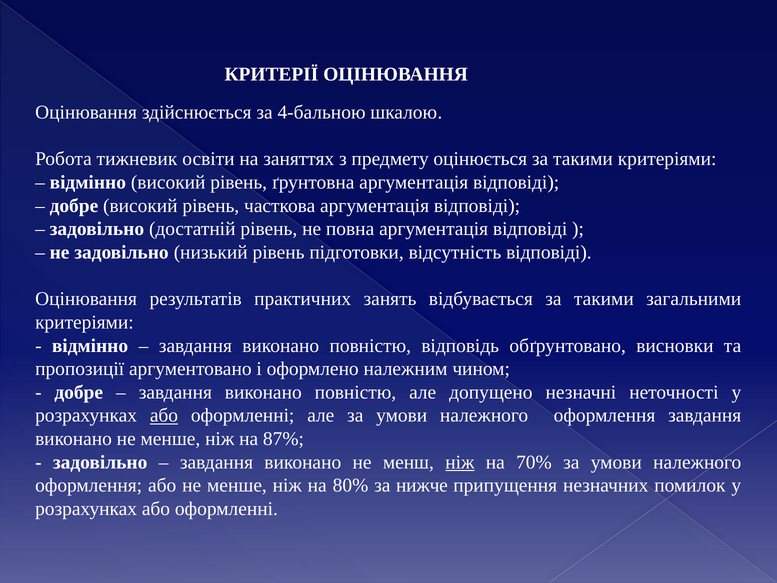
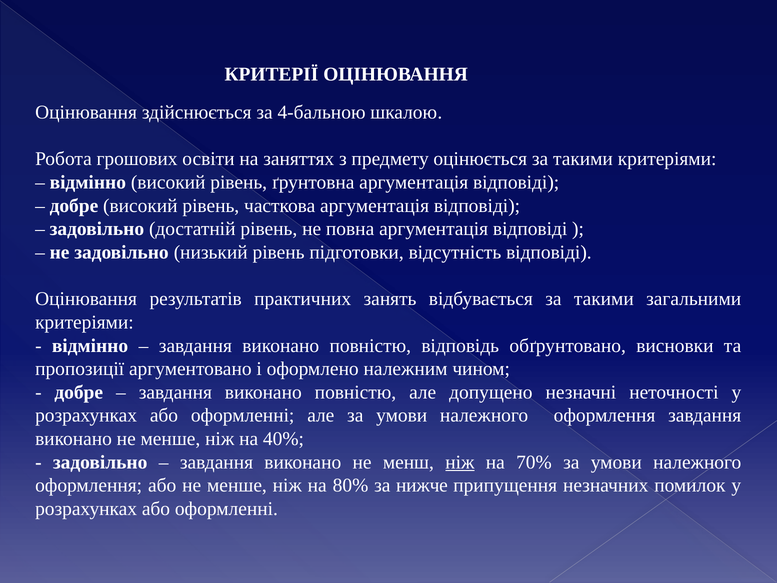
тижневик: тижневик -> грошових
або at (164, 415) underline: present -> none
87%: 87% -> 40%
